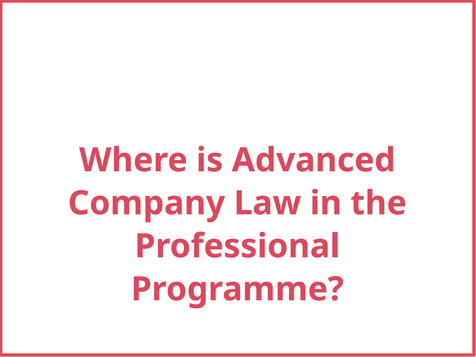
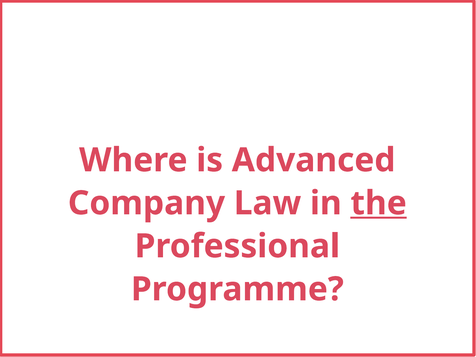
the underline: none -> present
